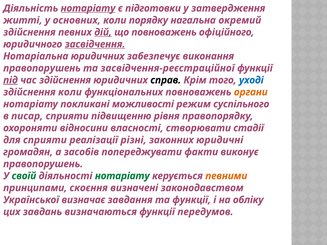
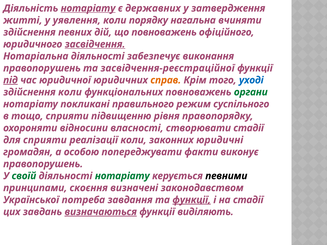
підготовки: підготовки -> державних
основних: основних -> уявлення
окремий: окремий -> вчиняти
дій underline: present -> none
Нотаріальна юридичних: юридичних -> діяльності
час здійснення: здійснення -> юридичної
справ colour: black -> orange
органи colour: orange -> green
можливості: можливості -> правильного
писар: писар -> тощо
реалізації різні: різні -> коли
засобів: засобів -> особою
певними colour: orange -> black
визначає: визначає -> потреба
функції at (192, 200) underline: none -> present
на обліку: обліку -> стадії
визначаються underline: none -> present
передумов: передумов -> виділяють
